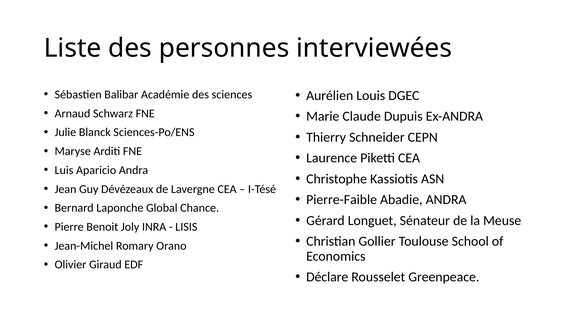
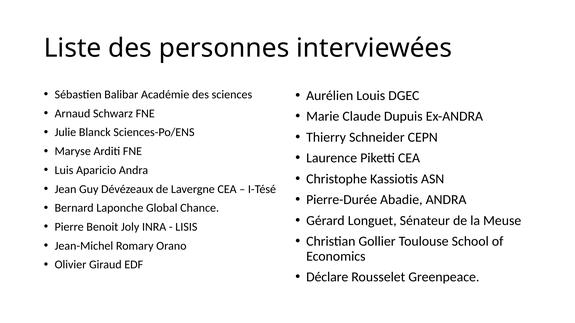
Pierre-Faible: Pierre-Faible -> Pierre-Durée
